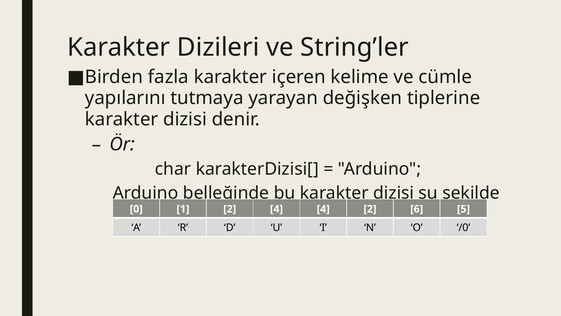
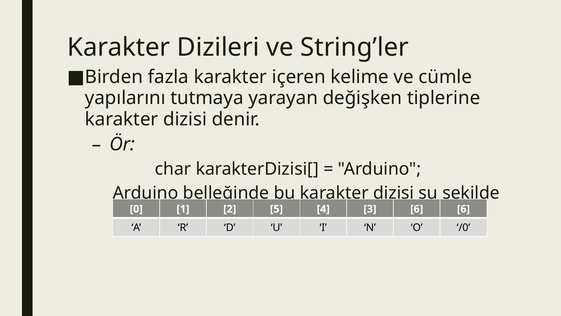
2 4: 4 -> 5
4 2: 2 -> 3
6 5: 5 -> 6
